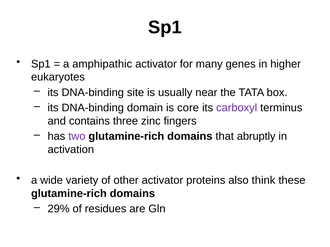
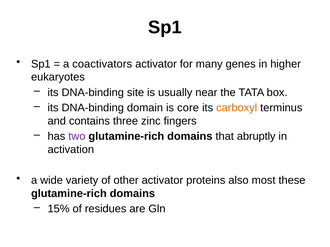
amphipathic: amphipathic -> coactivators
carboxyl colour: purple -> orange
think: think -> most
29%: 29% -> 15%
